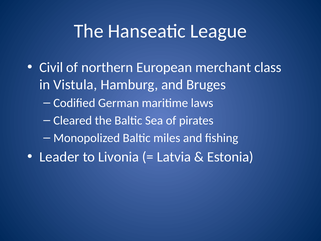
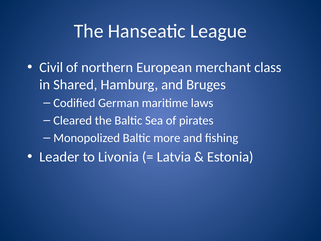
Vistula: Vistula -> Shared
miles: miles -> more
